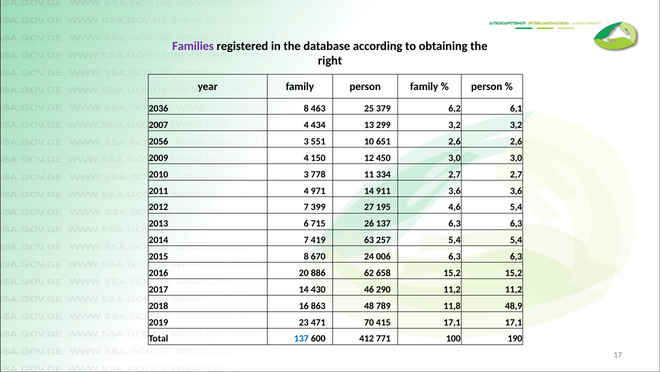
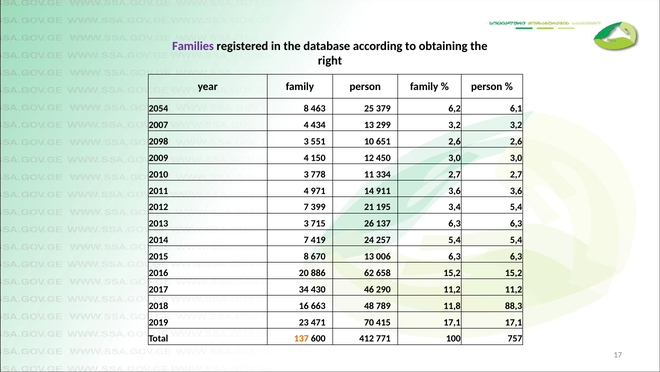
2036: 2036 -> 2054
2056: 2056 -> 2098
27: 27 -> 21
4,6: 4,6 -> 3,4
2013 6: 6 -> 3
63: 63 -> 24
670 24: 24 -> 13
2017 14: 14 -> 34
863: 863 -> 663
48,9: 48,9 -> 88,3
137 at (301, 338) colour: blue -> orange
190: 190 -> 757
